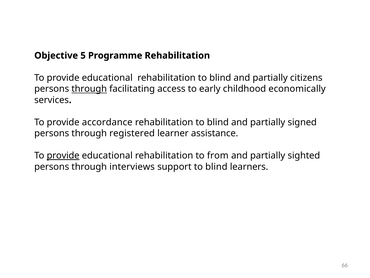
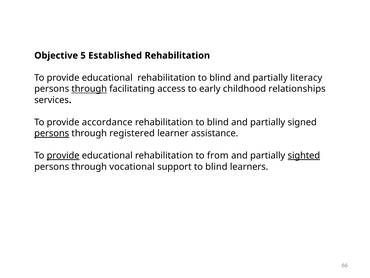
Programme: Programme -> Established
citizens: citizens -> literacy
economically: economically -> relationships
persons at (52, 133) underline: none -> present
sighted underline: none -> present
interviews: interviews -> vocational
